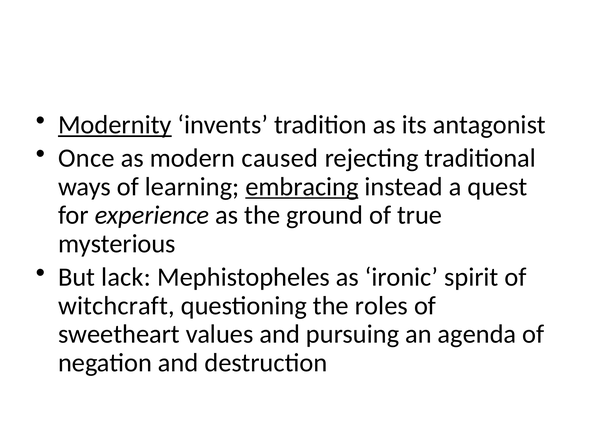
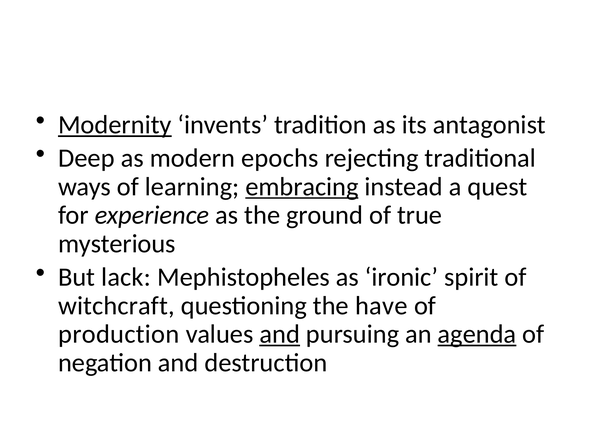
Once: Once -> Deep
caused: caused -> epochs
roles: roles -> have
sweetheart: sweetheart -> production
and at (280, 334) underline: none -> present
agenda underline: none -> present
